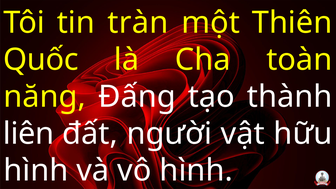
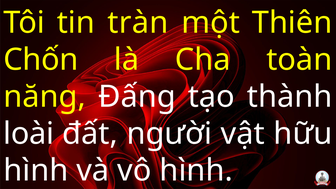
Quốc: Quốc -> Chốn
liên: liên -> loài
